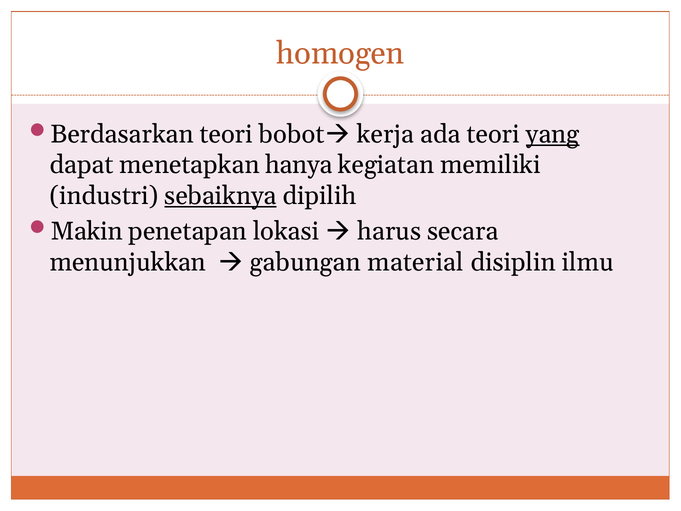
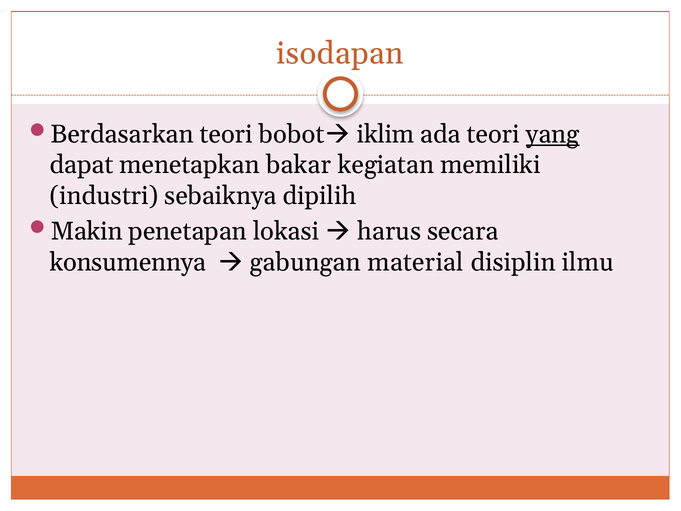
homogen: homogen -> isodapan
kerja: kerja -> iklim
hanya: hanya -> bakar
sebaiknya underline: present -> none
menunjukkan: menunjukkan -> konsumennya
